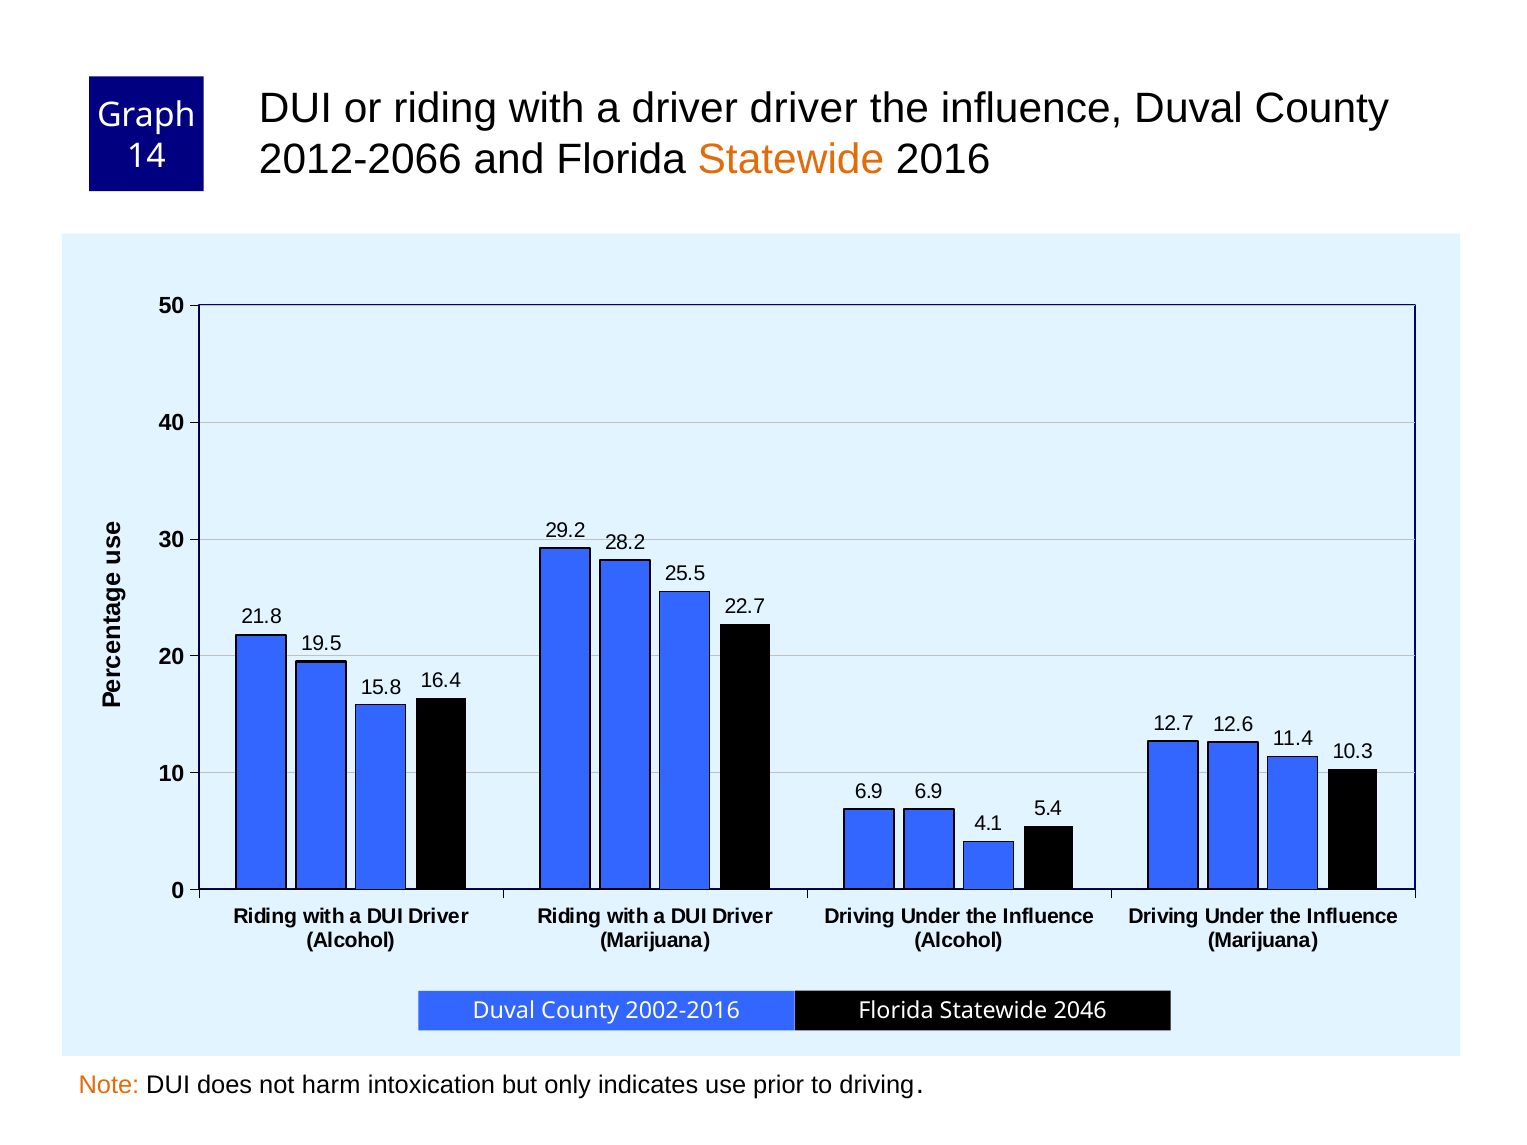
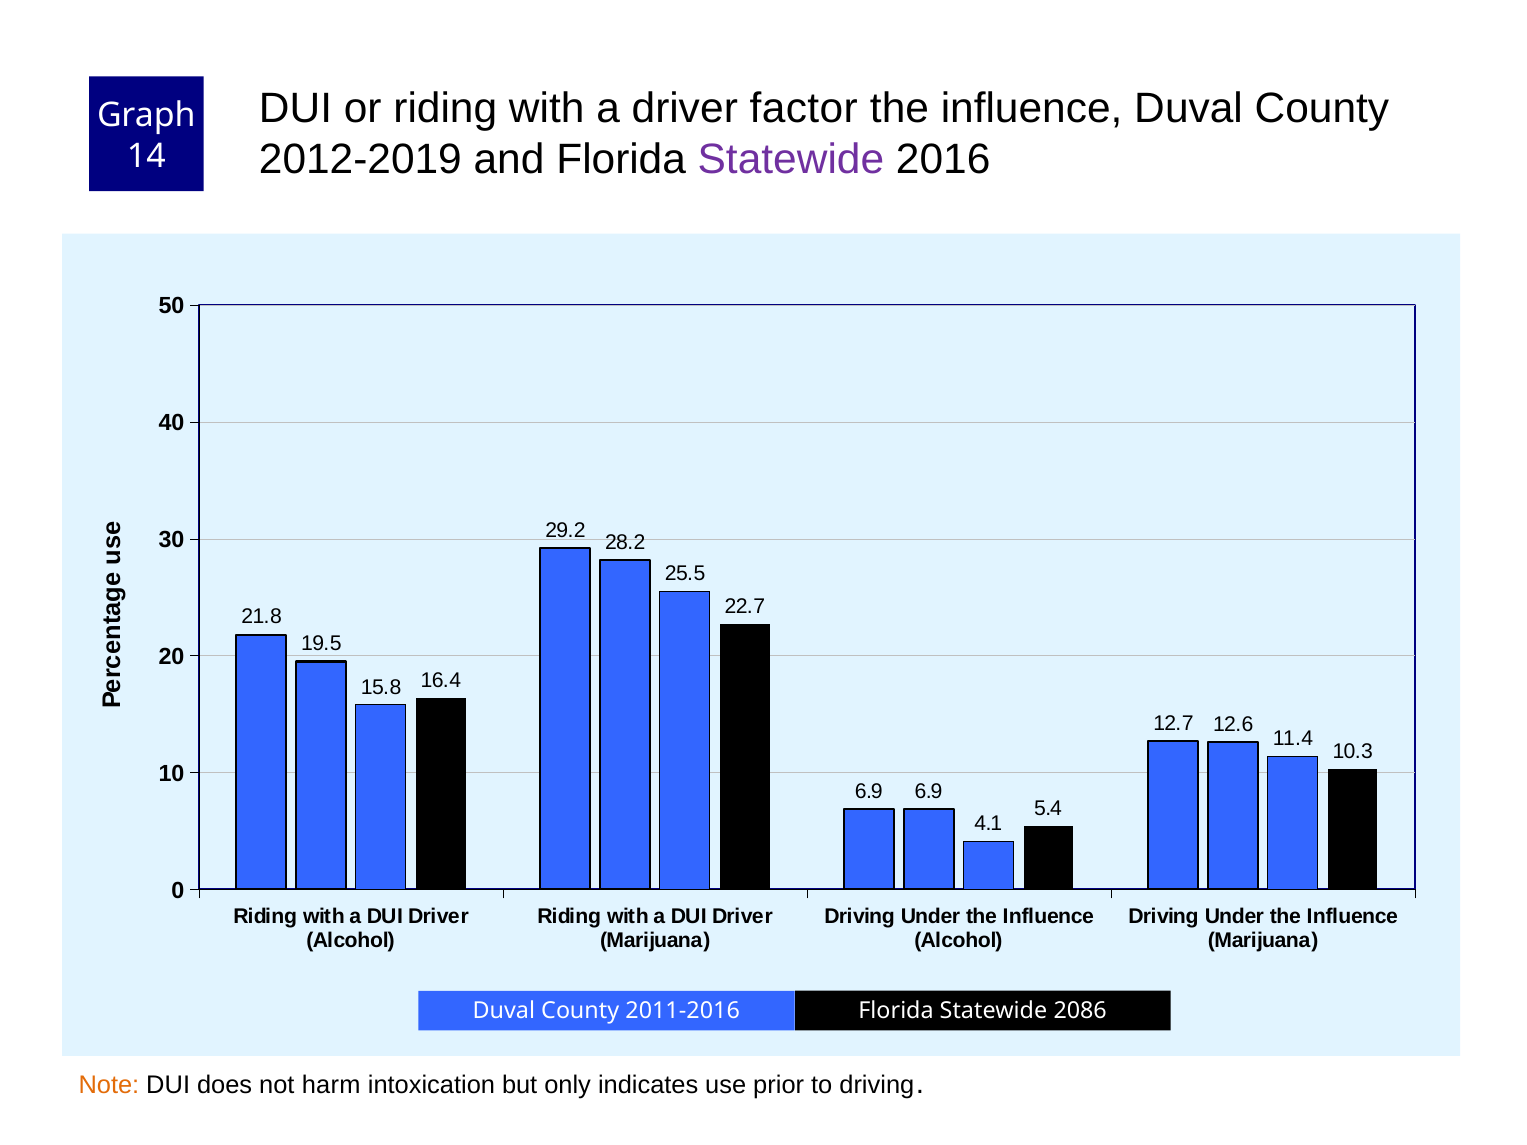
driver driver: driver -> factor
2012-2066: 2012-2066 -> 2012-2019
Statewide at (791, 160) colour: orange -> purple
2002-2016: 2002-2016 -> 2011-2016
2046: 2046 -> 2086
